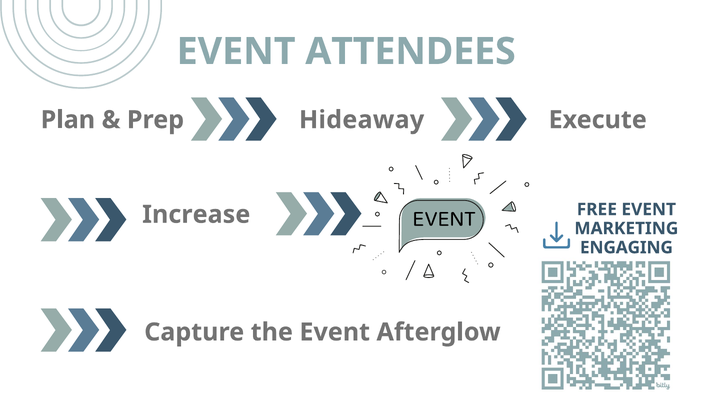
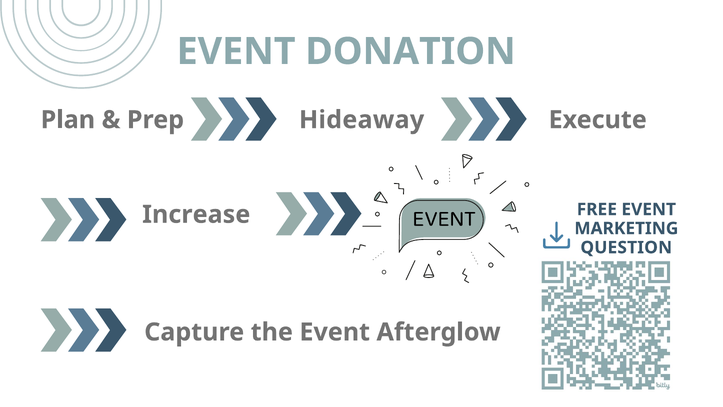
ATTENDEES: ATTENDEES -> DONATION
ENGAGING: ENGAGING -> QUESTION
